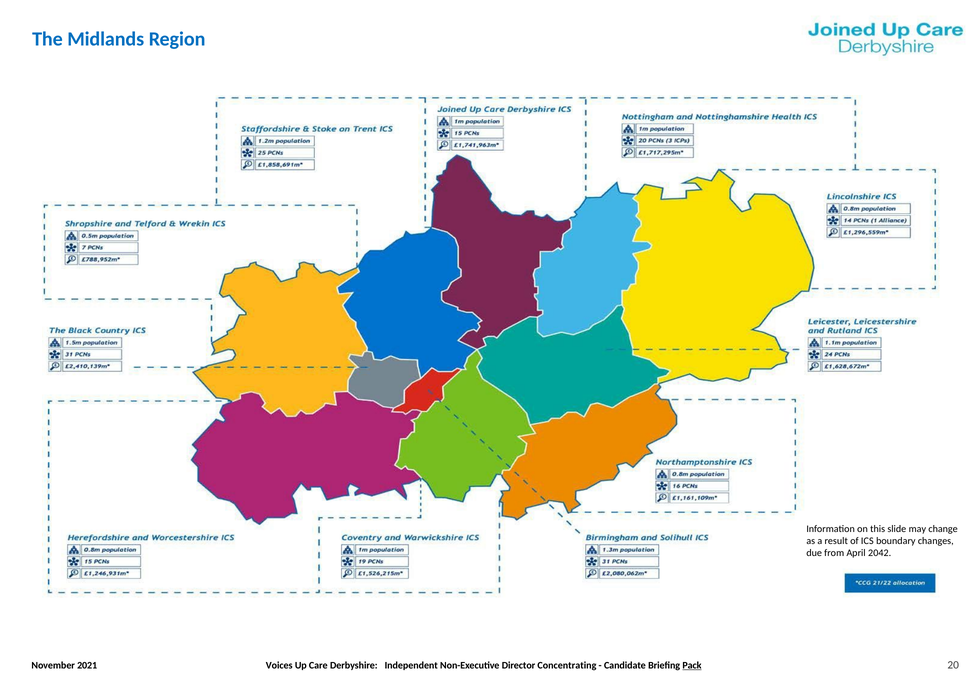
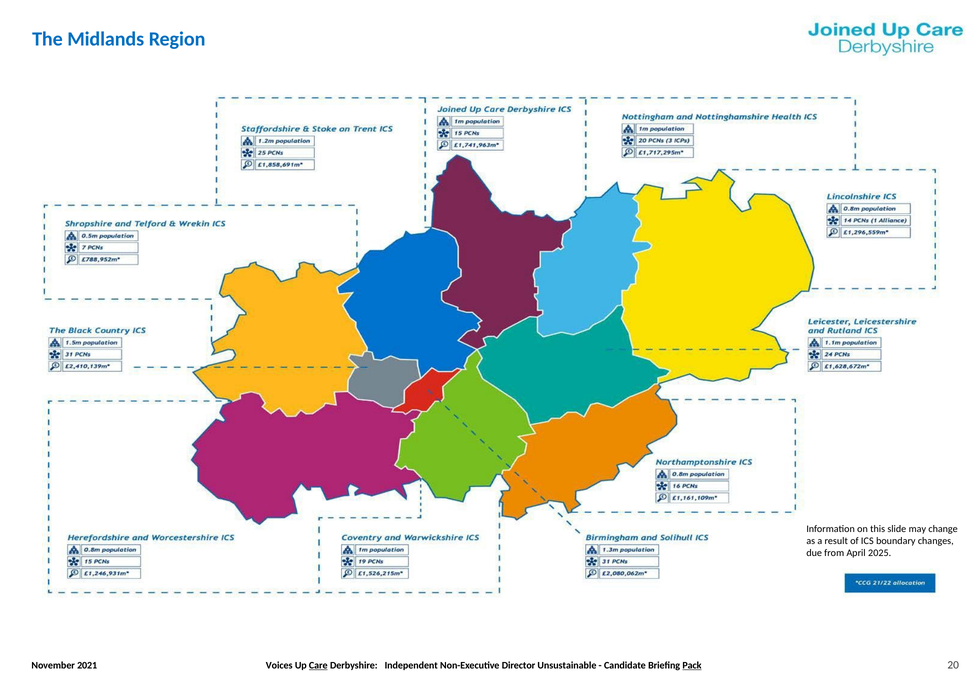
2042: 2042 -> 2025
Care underline: none -> present
Concentrating: Concentrating -> Unsustainable
